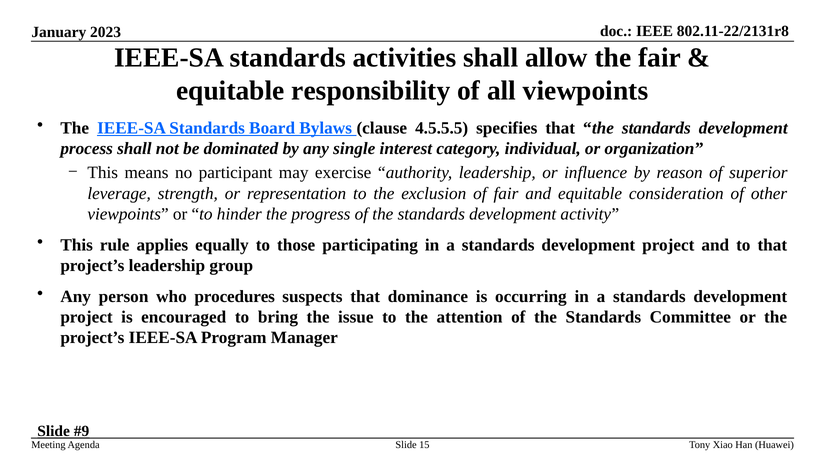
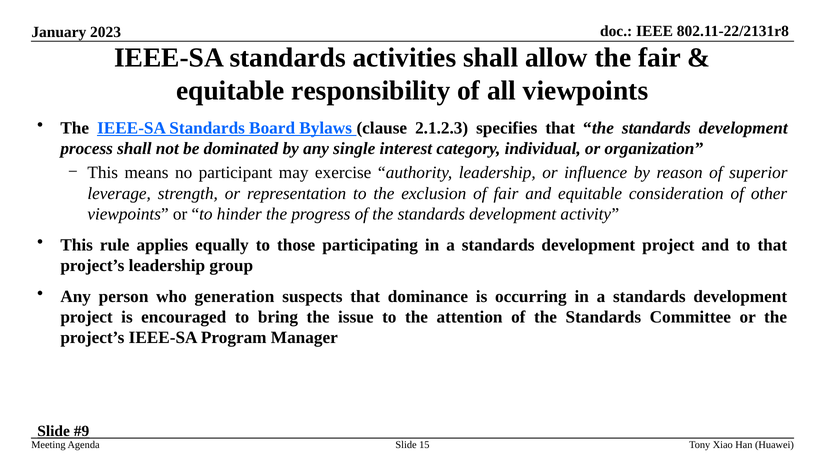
4.5.5.5: 4.5.5.5 -> 2.1.2.3
procedures: procedures -> generation
